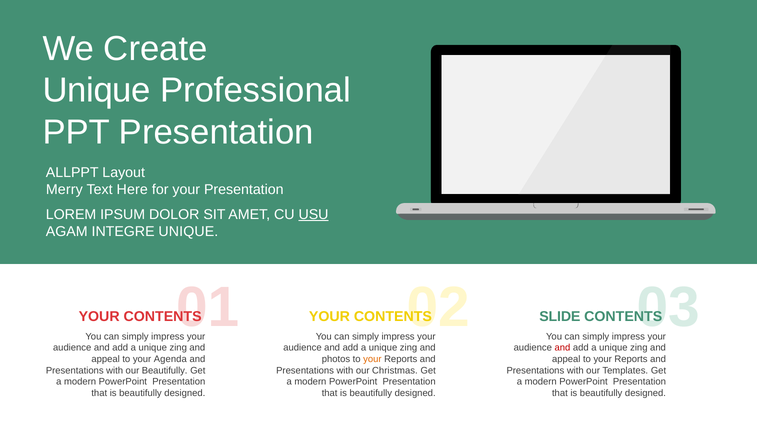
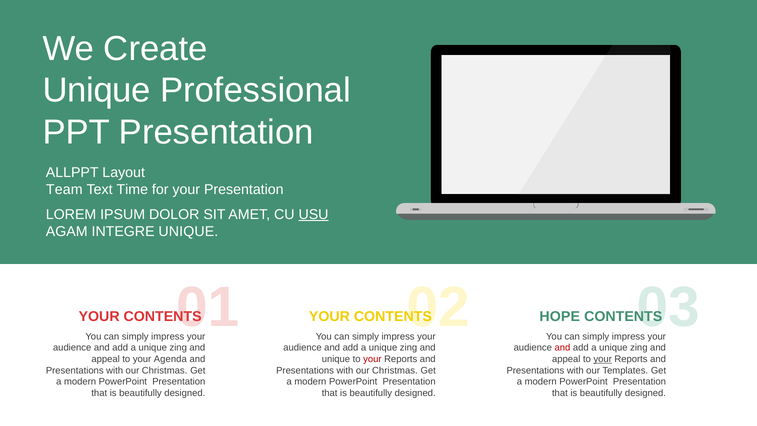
Merry: Merry -> Team
Here: Here -> Time
SLIDE: SLIDE -> HOPE
photos at (336, 359): photos -> unique
your at (372, 359) colour: orange -> red
your at (603, 359) underline: none -> present
Beautifully at (165, 370): Beautifully -> Christmas
